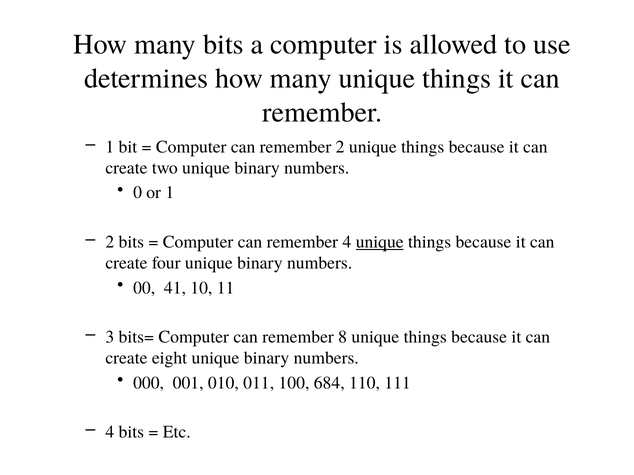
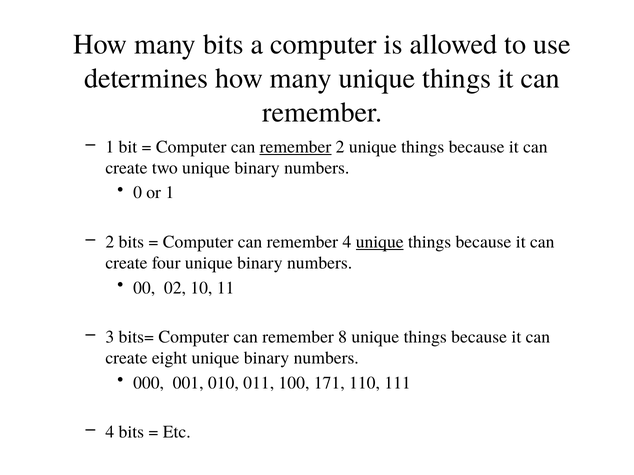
remember at (295, 147) underline: none -> present
41: 41 -> 02
684: 684 -> 171
